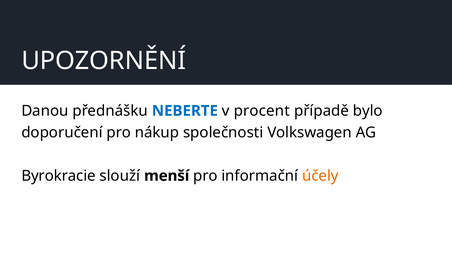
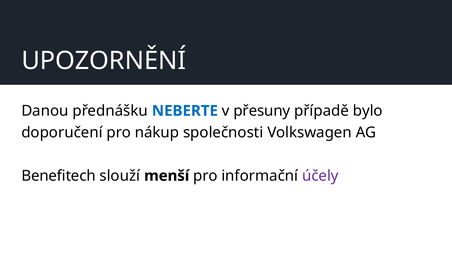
procent: procent -> přesuny
Byrokracie: Byrokracie -> Benefitech
účely colour: orange -> purple
